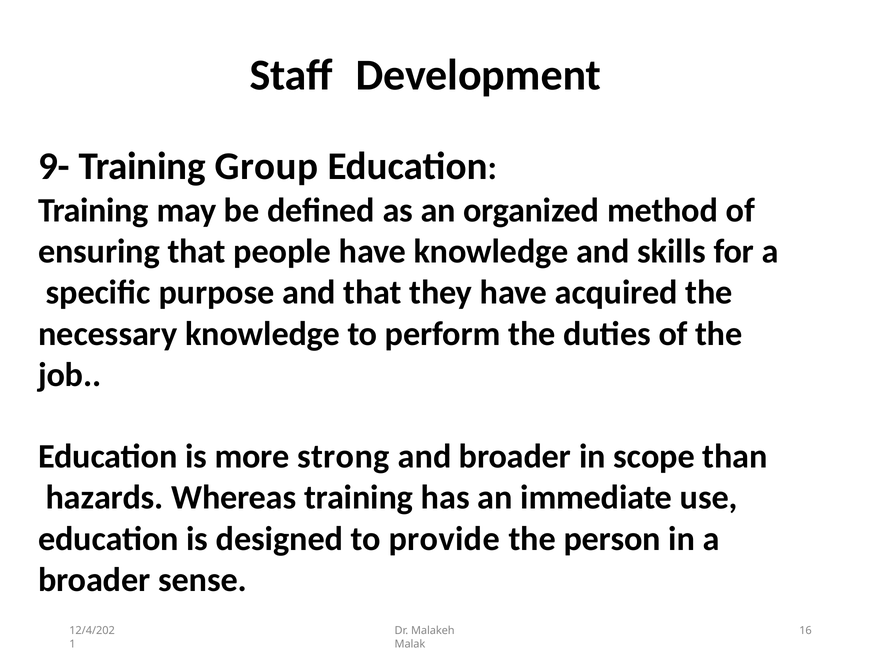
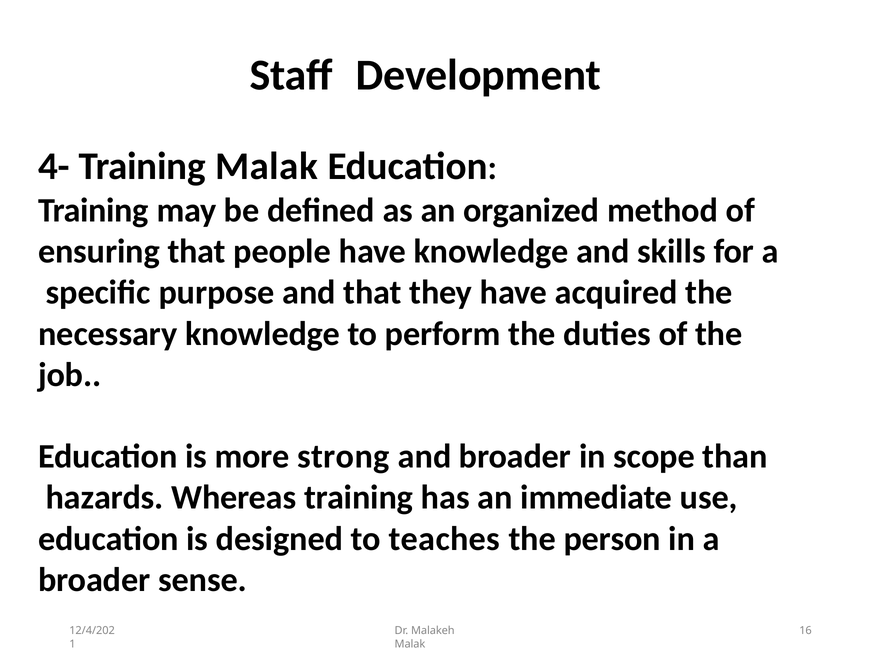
9-: 9- -> 4-
Training Group: Group -> Malak
provide: provide -> teaches
